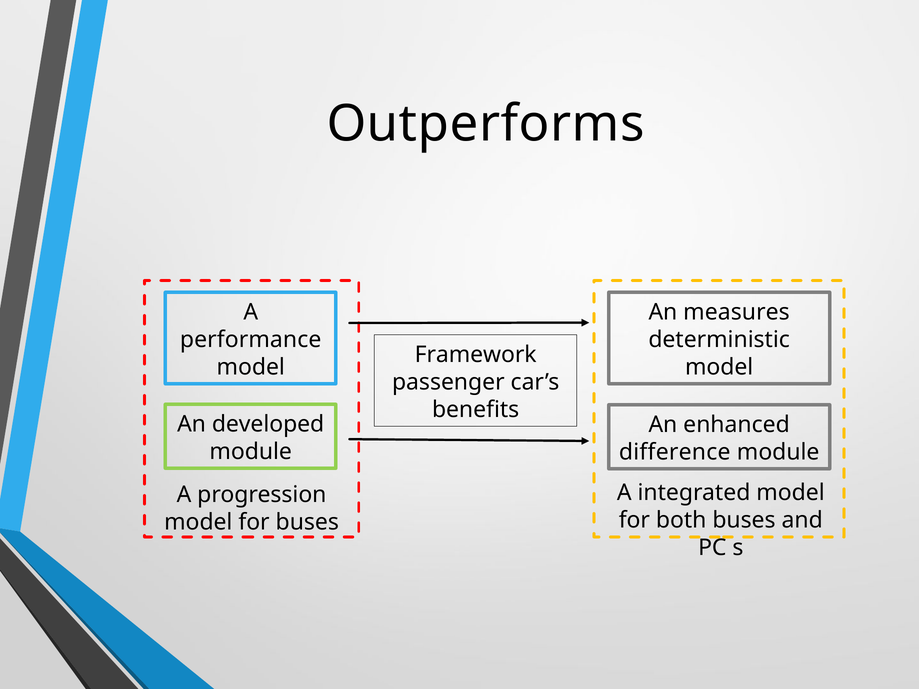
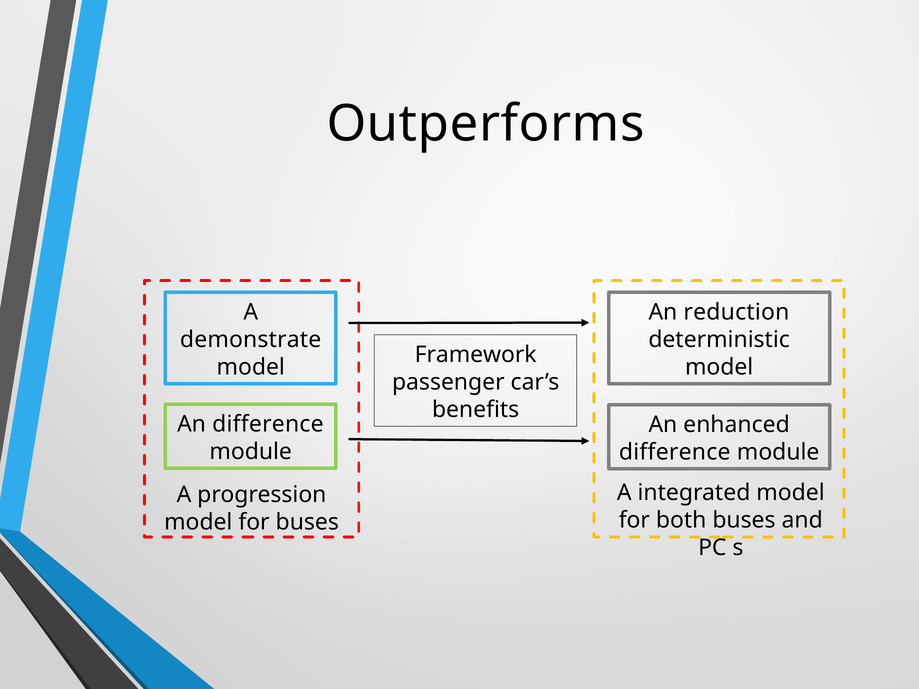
measures: measures -> reduction
performance: performance -> demonstrate
An developed: developed -> difference
